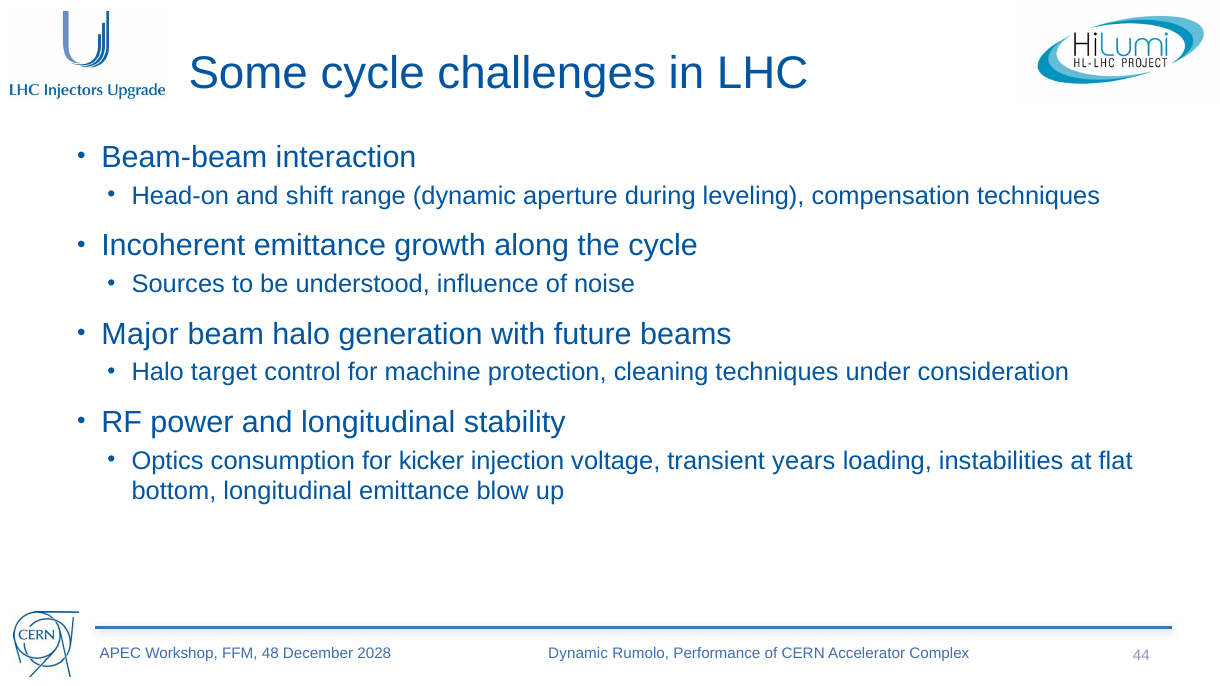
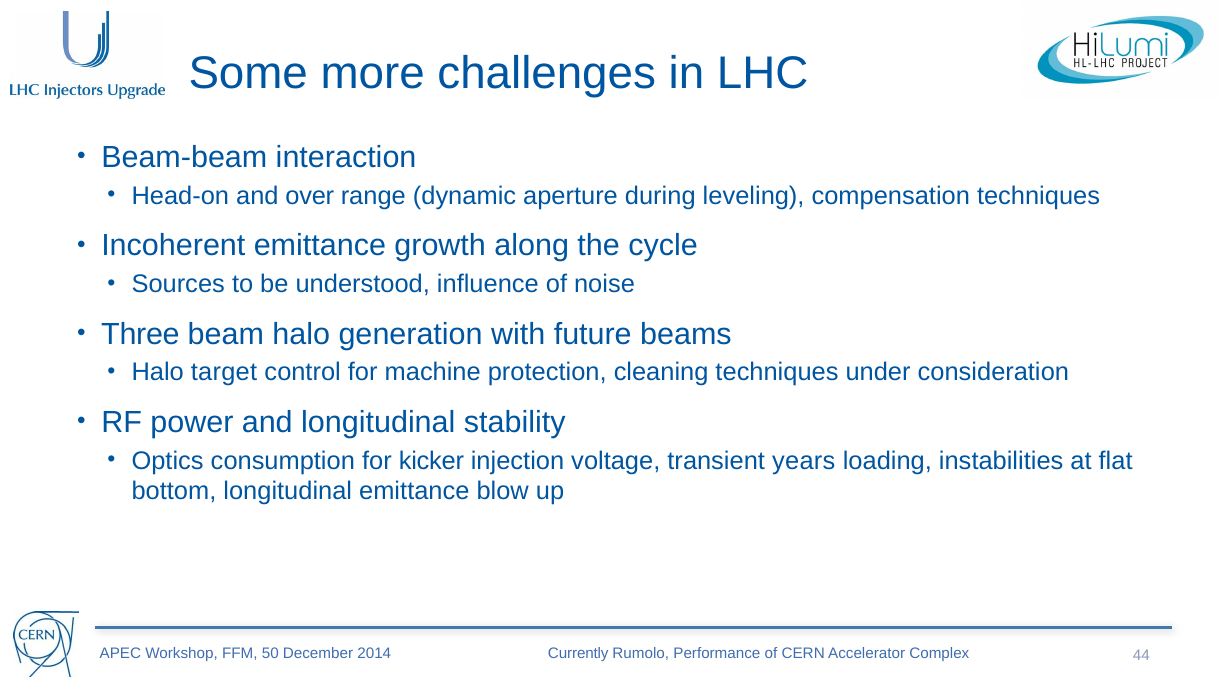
Some cycle: cycle -> more
shift: shift -> over
Major: Major -> Three
48: 48 -> 50
2028: 2028 -> 2014
Dynamic at (578, 654): Dynamic -> Currently
